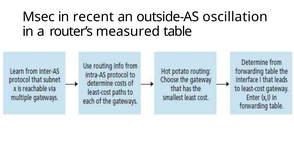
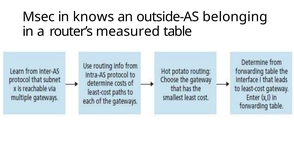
recent: recent -> knows
oscillation: oscillation -> belonging
